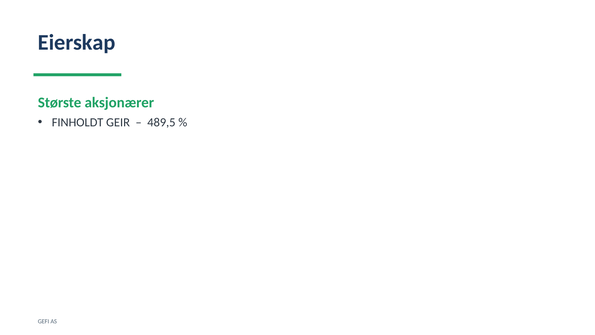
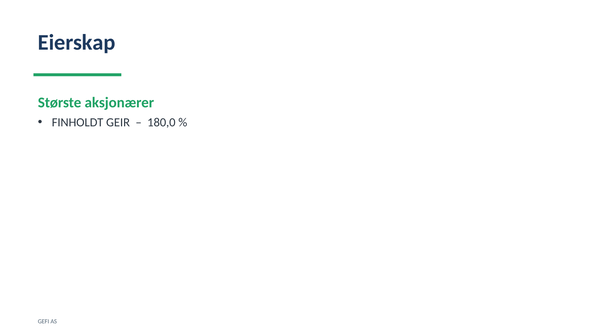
489,5: 489,5 -> 180,0
